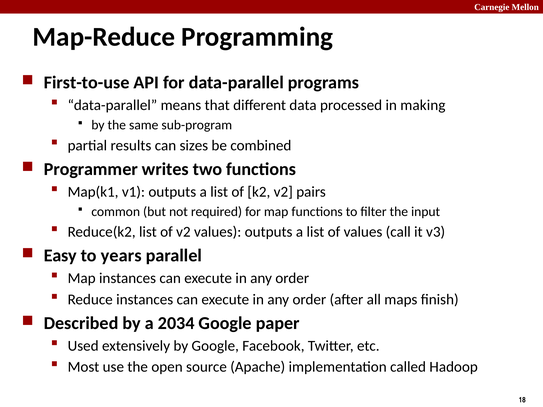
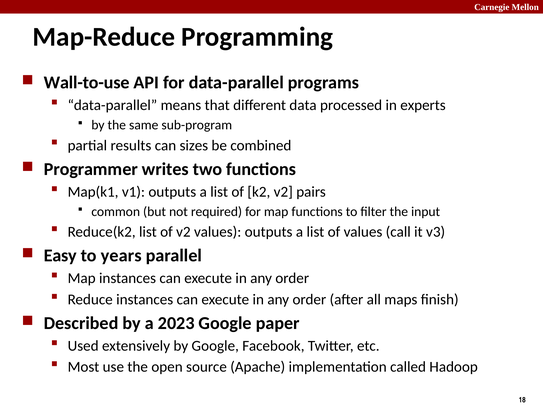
First-to-use: First-to-use -> Wall-to-use
making: making -> experts
2034: 2034 -> 2023
